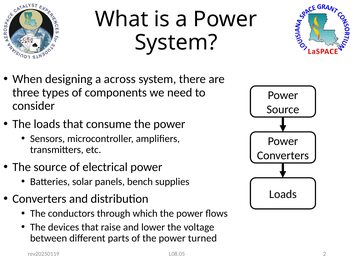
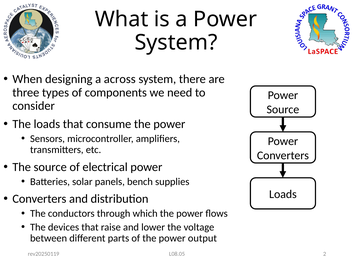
turned: turned -> output
